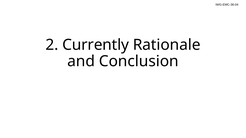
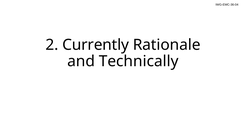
Conclusion: Conclusion -> Technically
